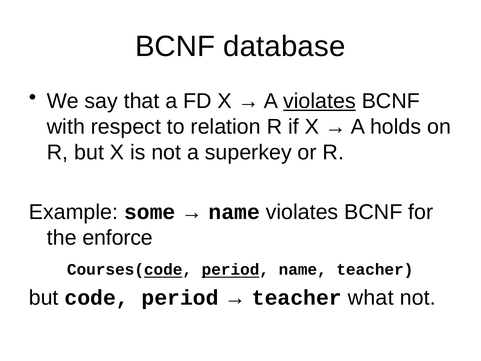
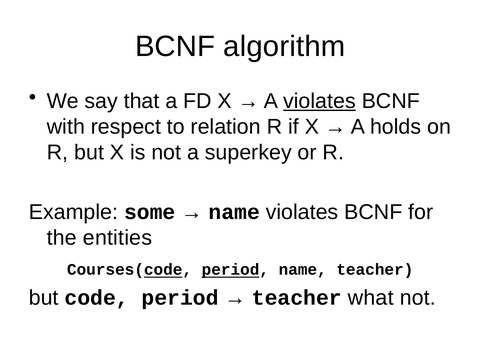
database: database -> algorithm
enforce: enforce -> entities
